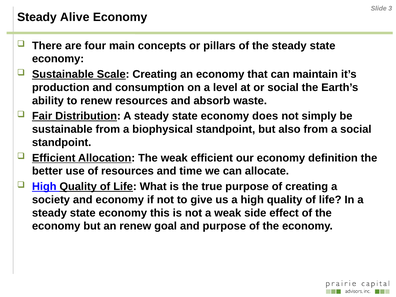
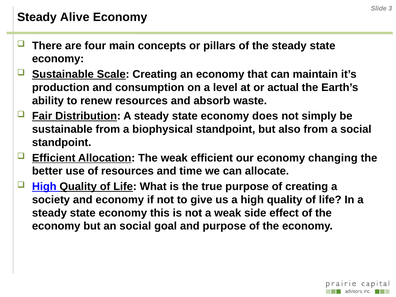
or social: social -> actual
definition: definition -> changing
an renew: renew -> social
